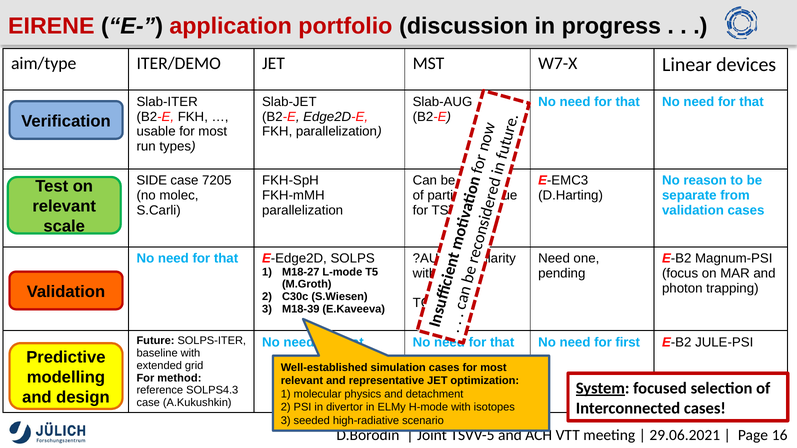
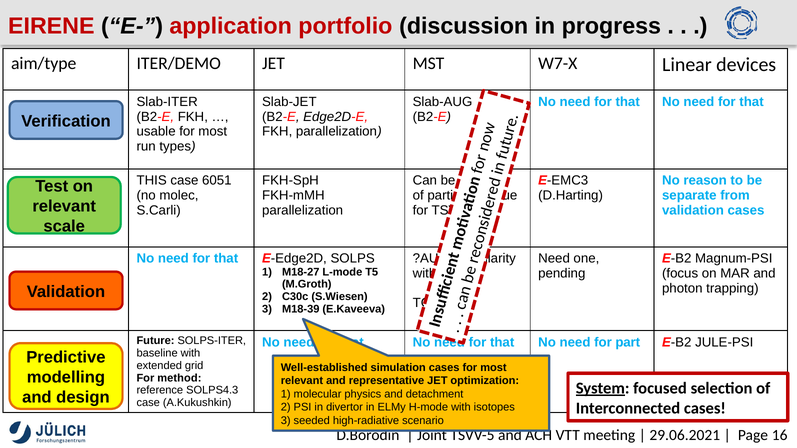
SIDE: SIDE -> THIS
7205: 7205 -> 6051
first: first -> part
